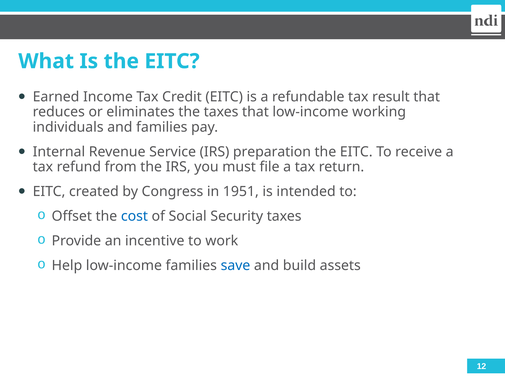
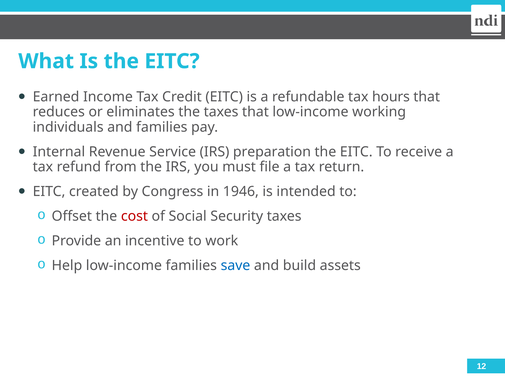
result: result -> hours
1951: 1951 -> 1946
cost colour: blue -> red
